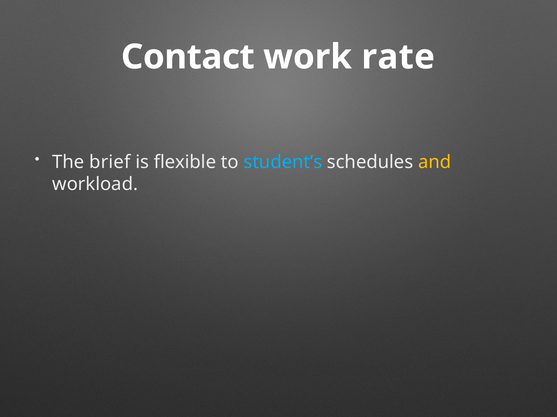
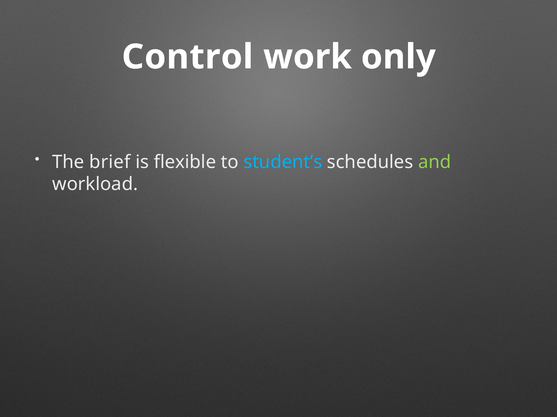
Contact: Contact -> Control
rate: rate -> only
and colour: yellow -> light green
